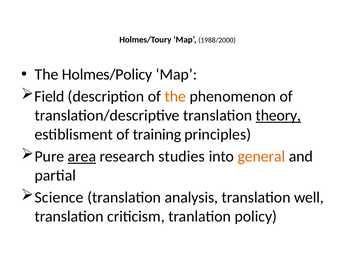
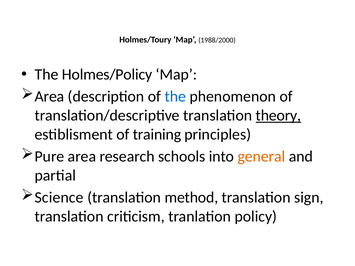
Field at (49, 97): Field -> Area
the at (175, 97) colour: orange -> blue
area at (82, 157) underline: present -> none
studies: studies -> schools
analysis: analysis -> method
well: well -> sign
